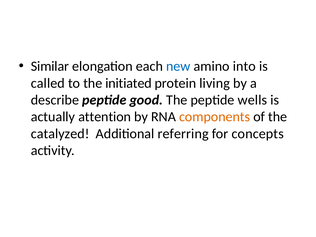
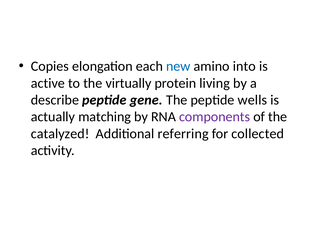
Similar: Similar -> Copies
called: called -> active
initiated: initiated -> virtually
good: good -> gene
attention: attention -> matching
components colour: orange -> purple
concepts: concepts -> collected
